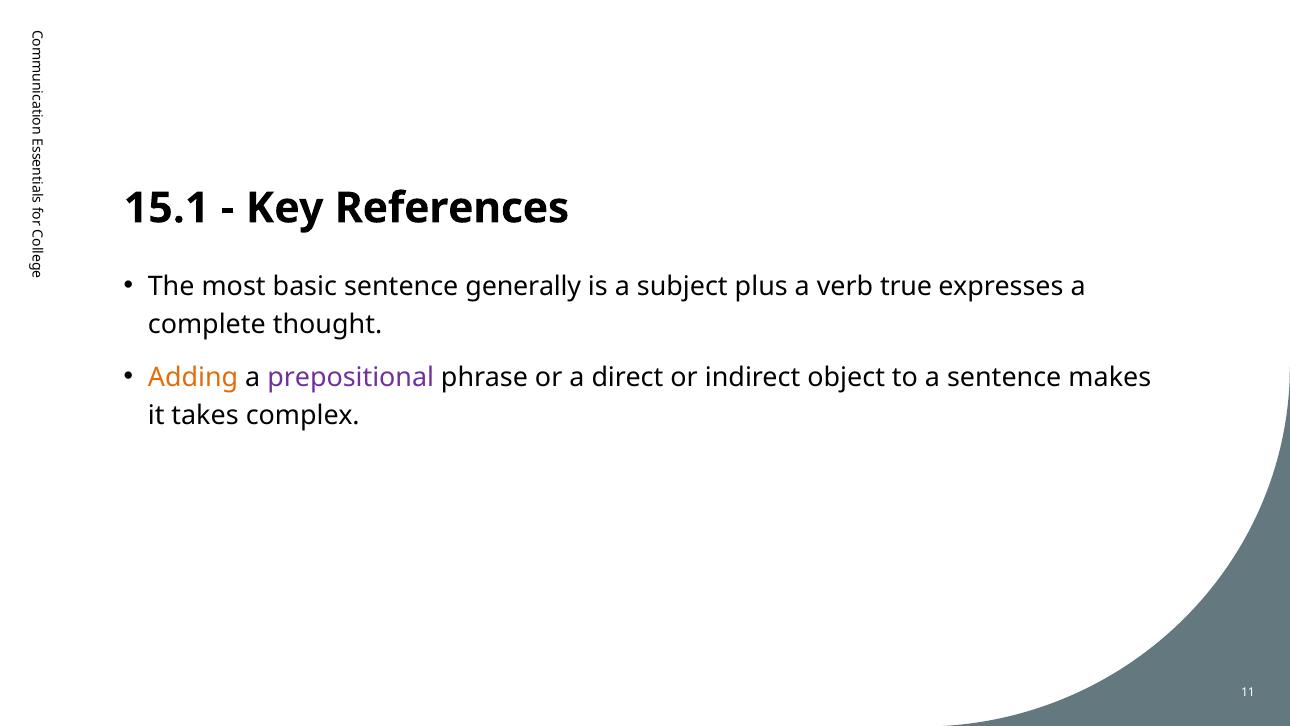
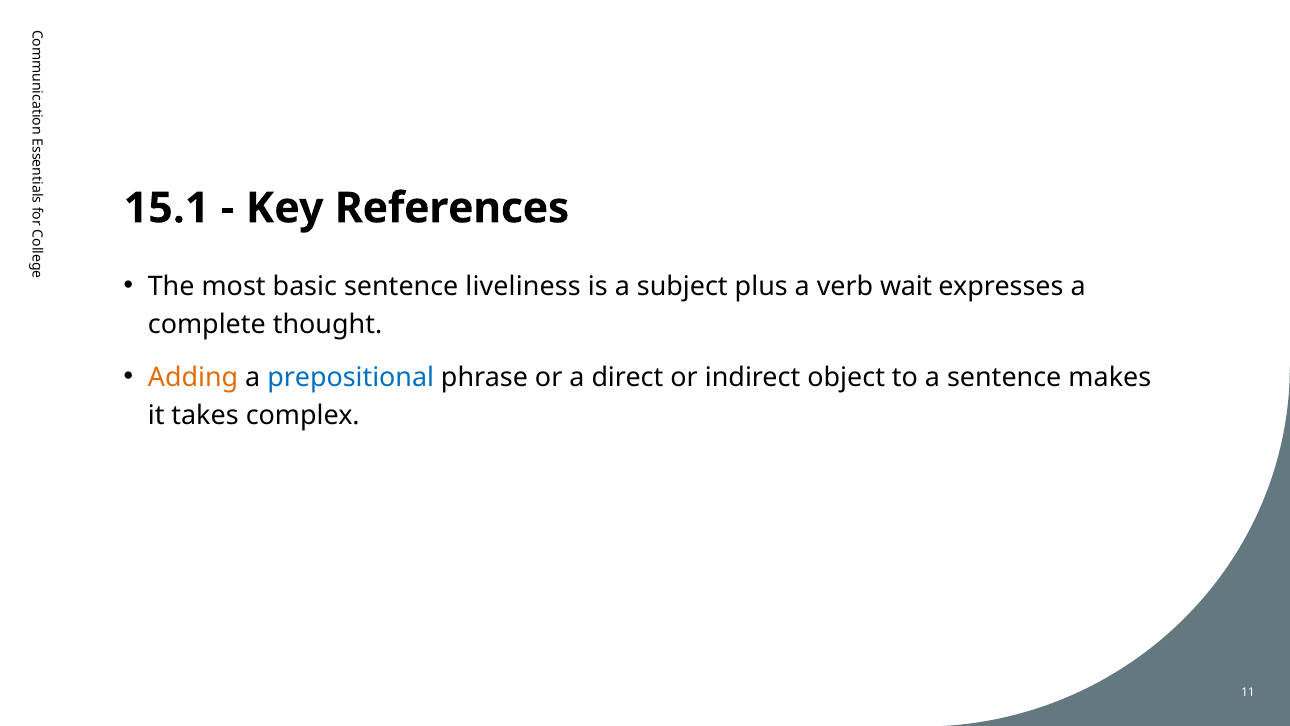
generally: generally -> liveliness
true: true -> wait
prepositional colour: purple -> blue
